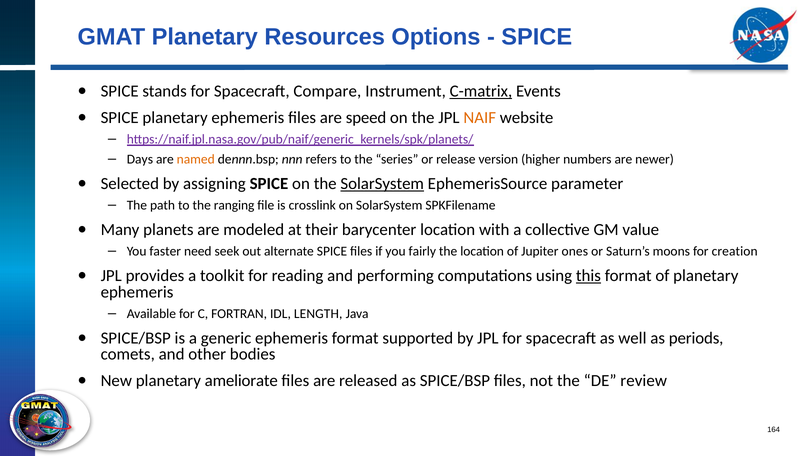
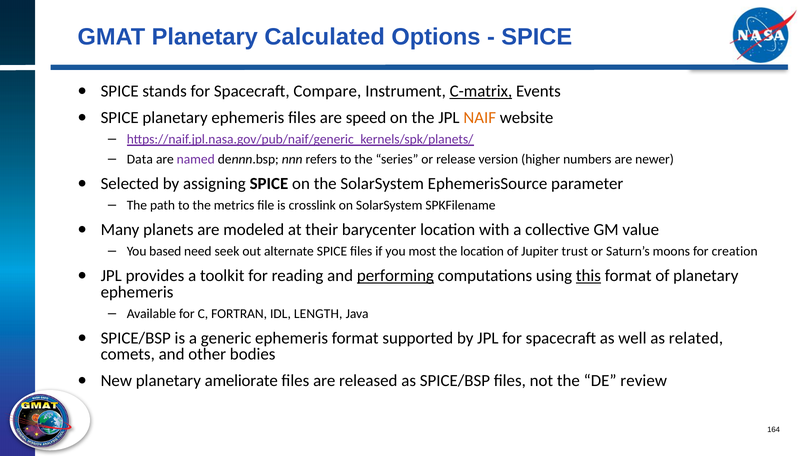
Resources: Resources -> Calculated
Days: Days -> Data
named colour: orange -> purple
SolarSystem at (382, 184) underline: present -> none
ranging: ranging -> metrics
faster: faster -> based
fairly: fairly -> most
ones: ones -> trust
performing underline: none -> present
periods: periods -> related
